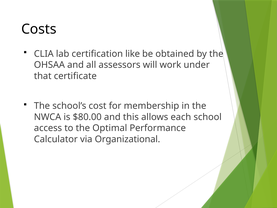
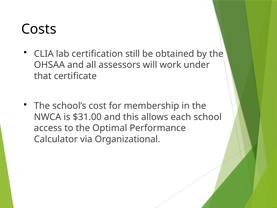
like: like -> still
$80.00: $80.00 -> $31.00
